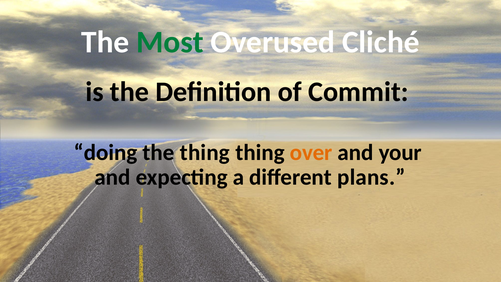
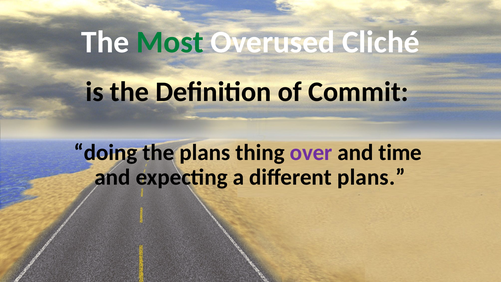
the thing: thing -> plans
over colour: orange -> purple
your: your -> time
